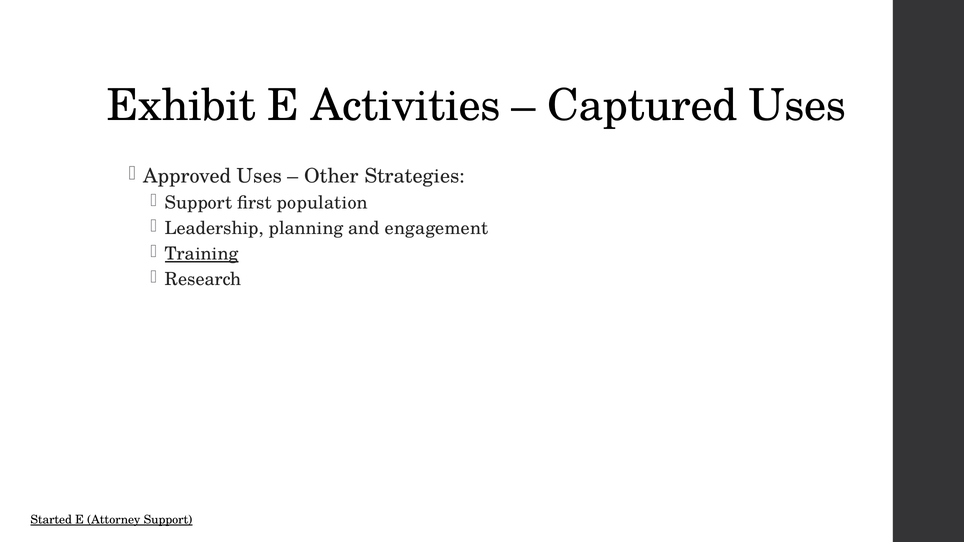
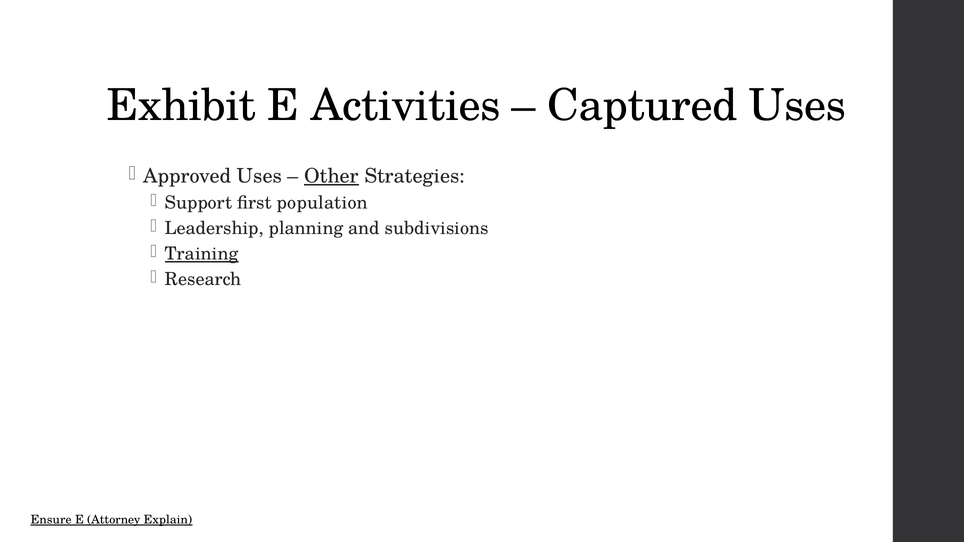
Other underline: none -> present
engagement: engagement -> subdivisions
Started: Started -> Ensure
Attorney Support: Support -> Explain
